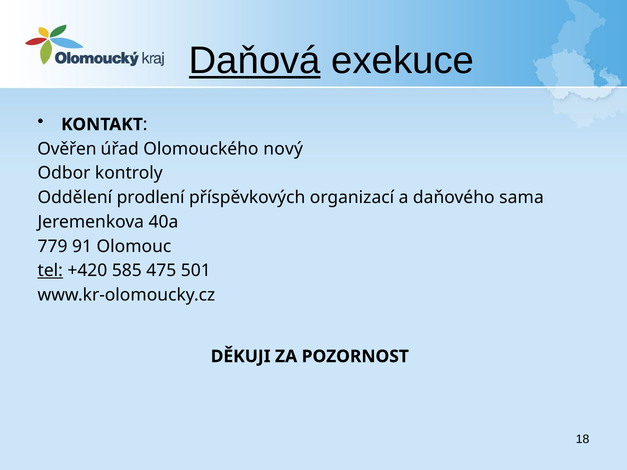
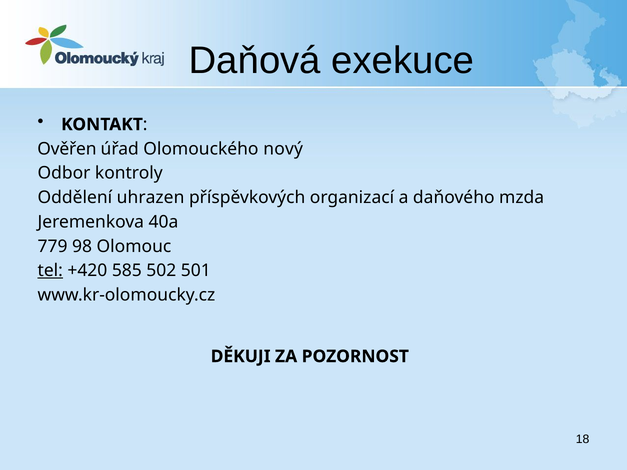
Daňová underline: present -> none
prodlení: prodlení -> uhrazen
sama: sama -> mzda
91: 91 -> 98
475: 475 -> 502
